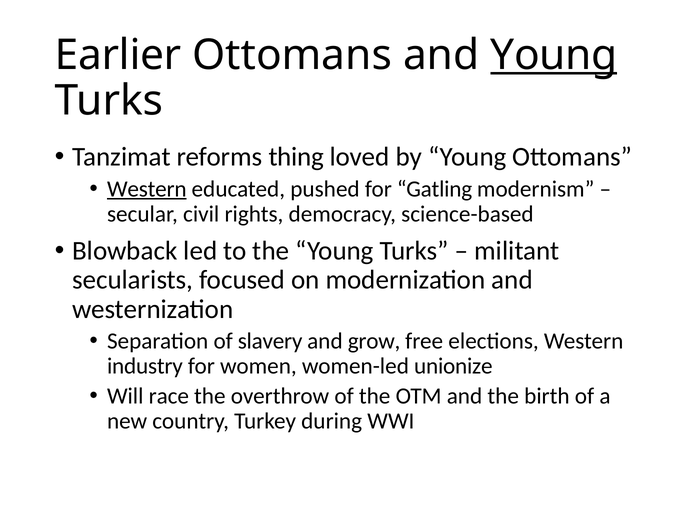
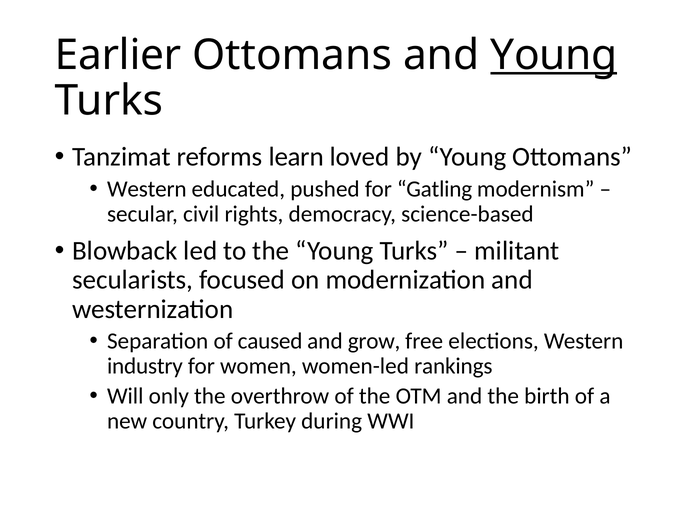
thing: thing -> learn
Western at (147, 189) underline: present -> none
slavery: slavery -> caused
unionize: unionize -> rankings
race: race -> only
